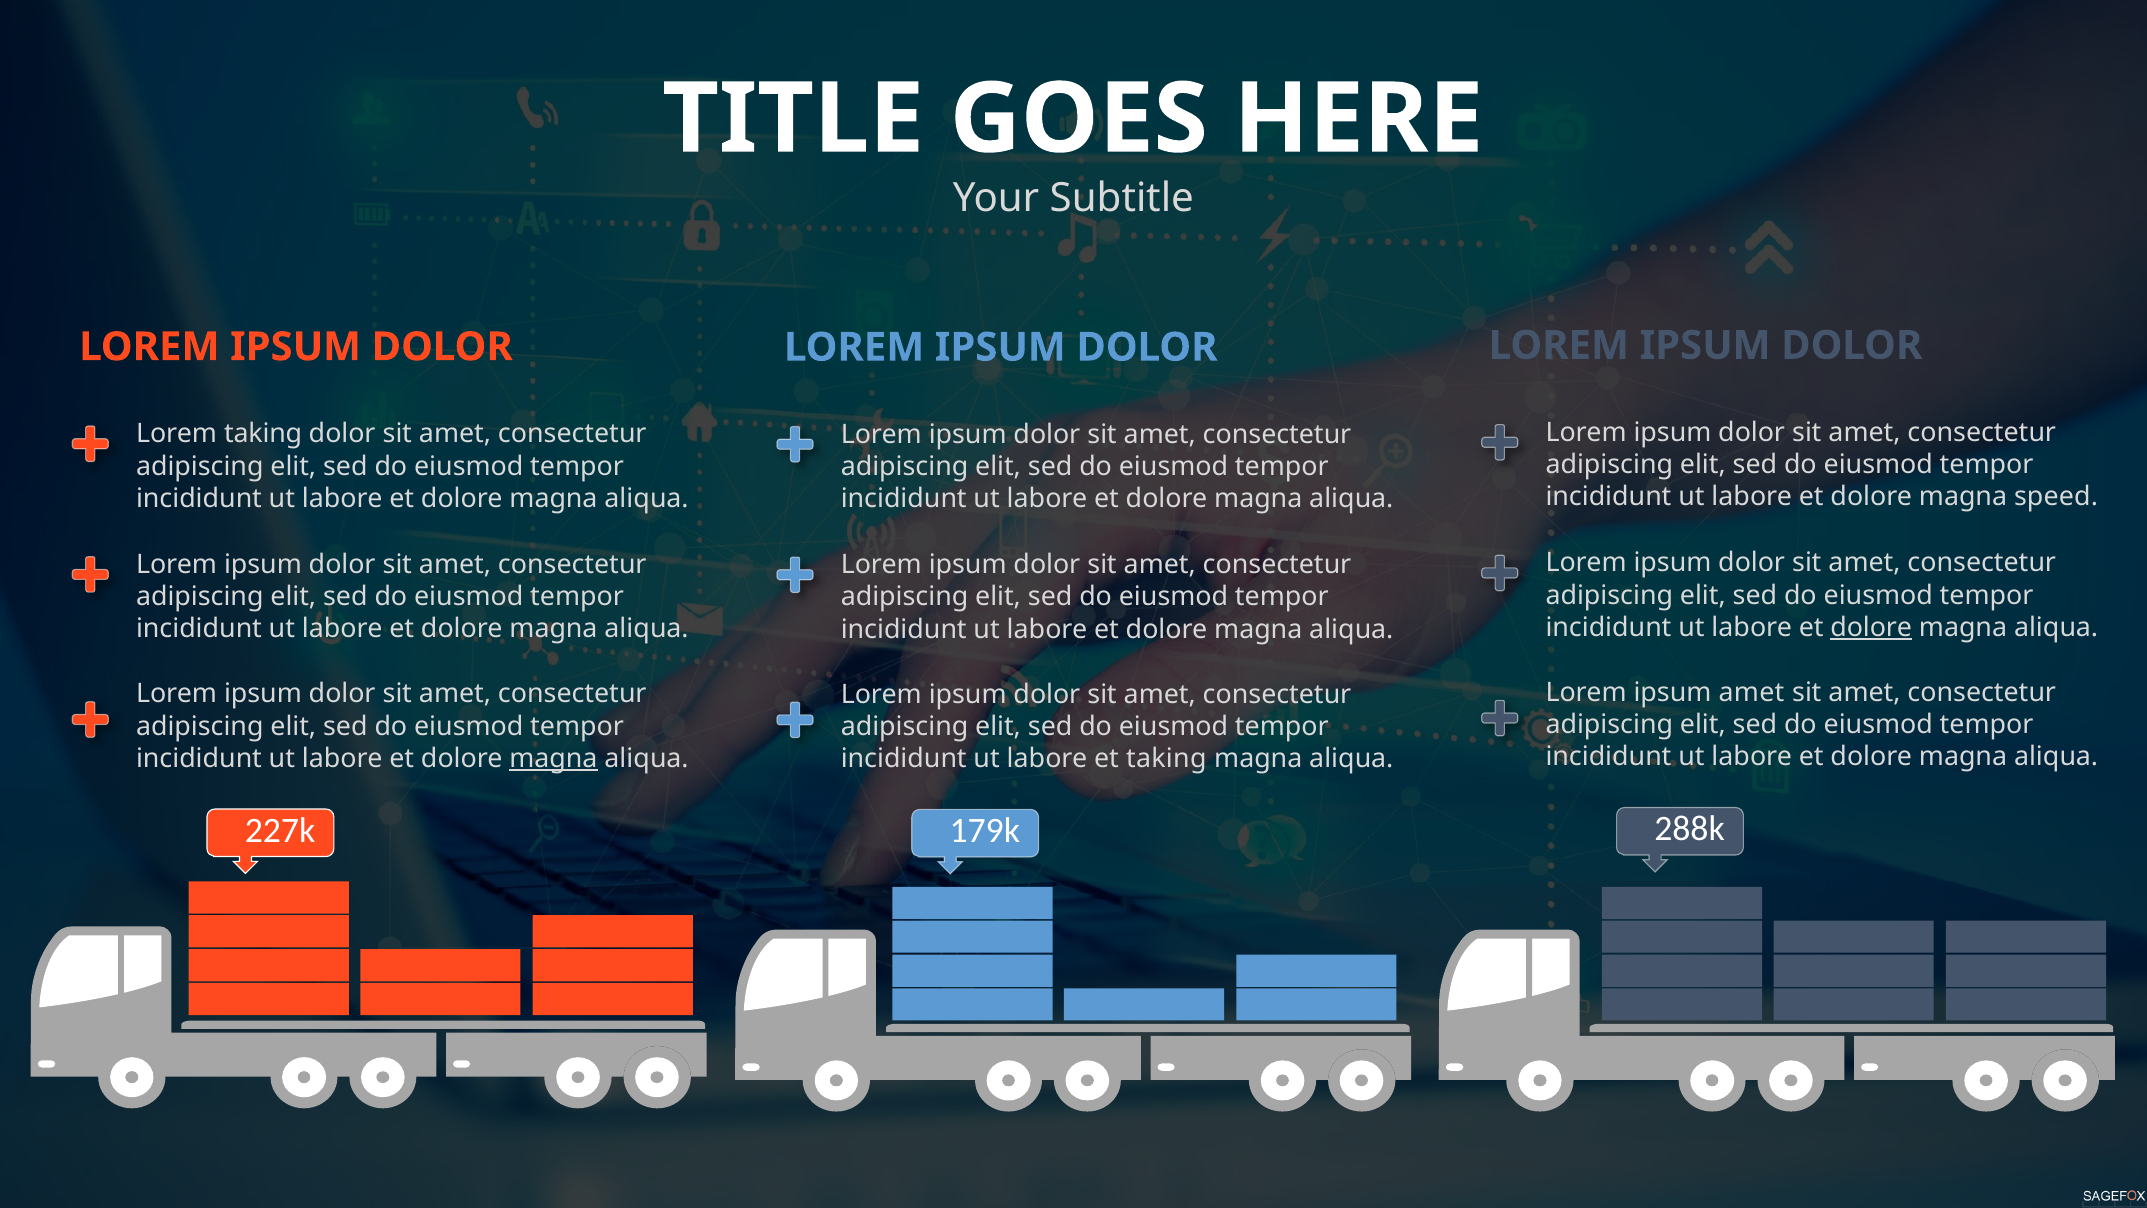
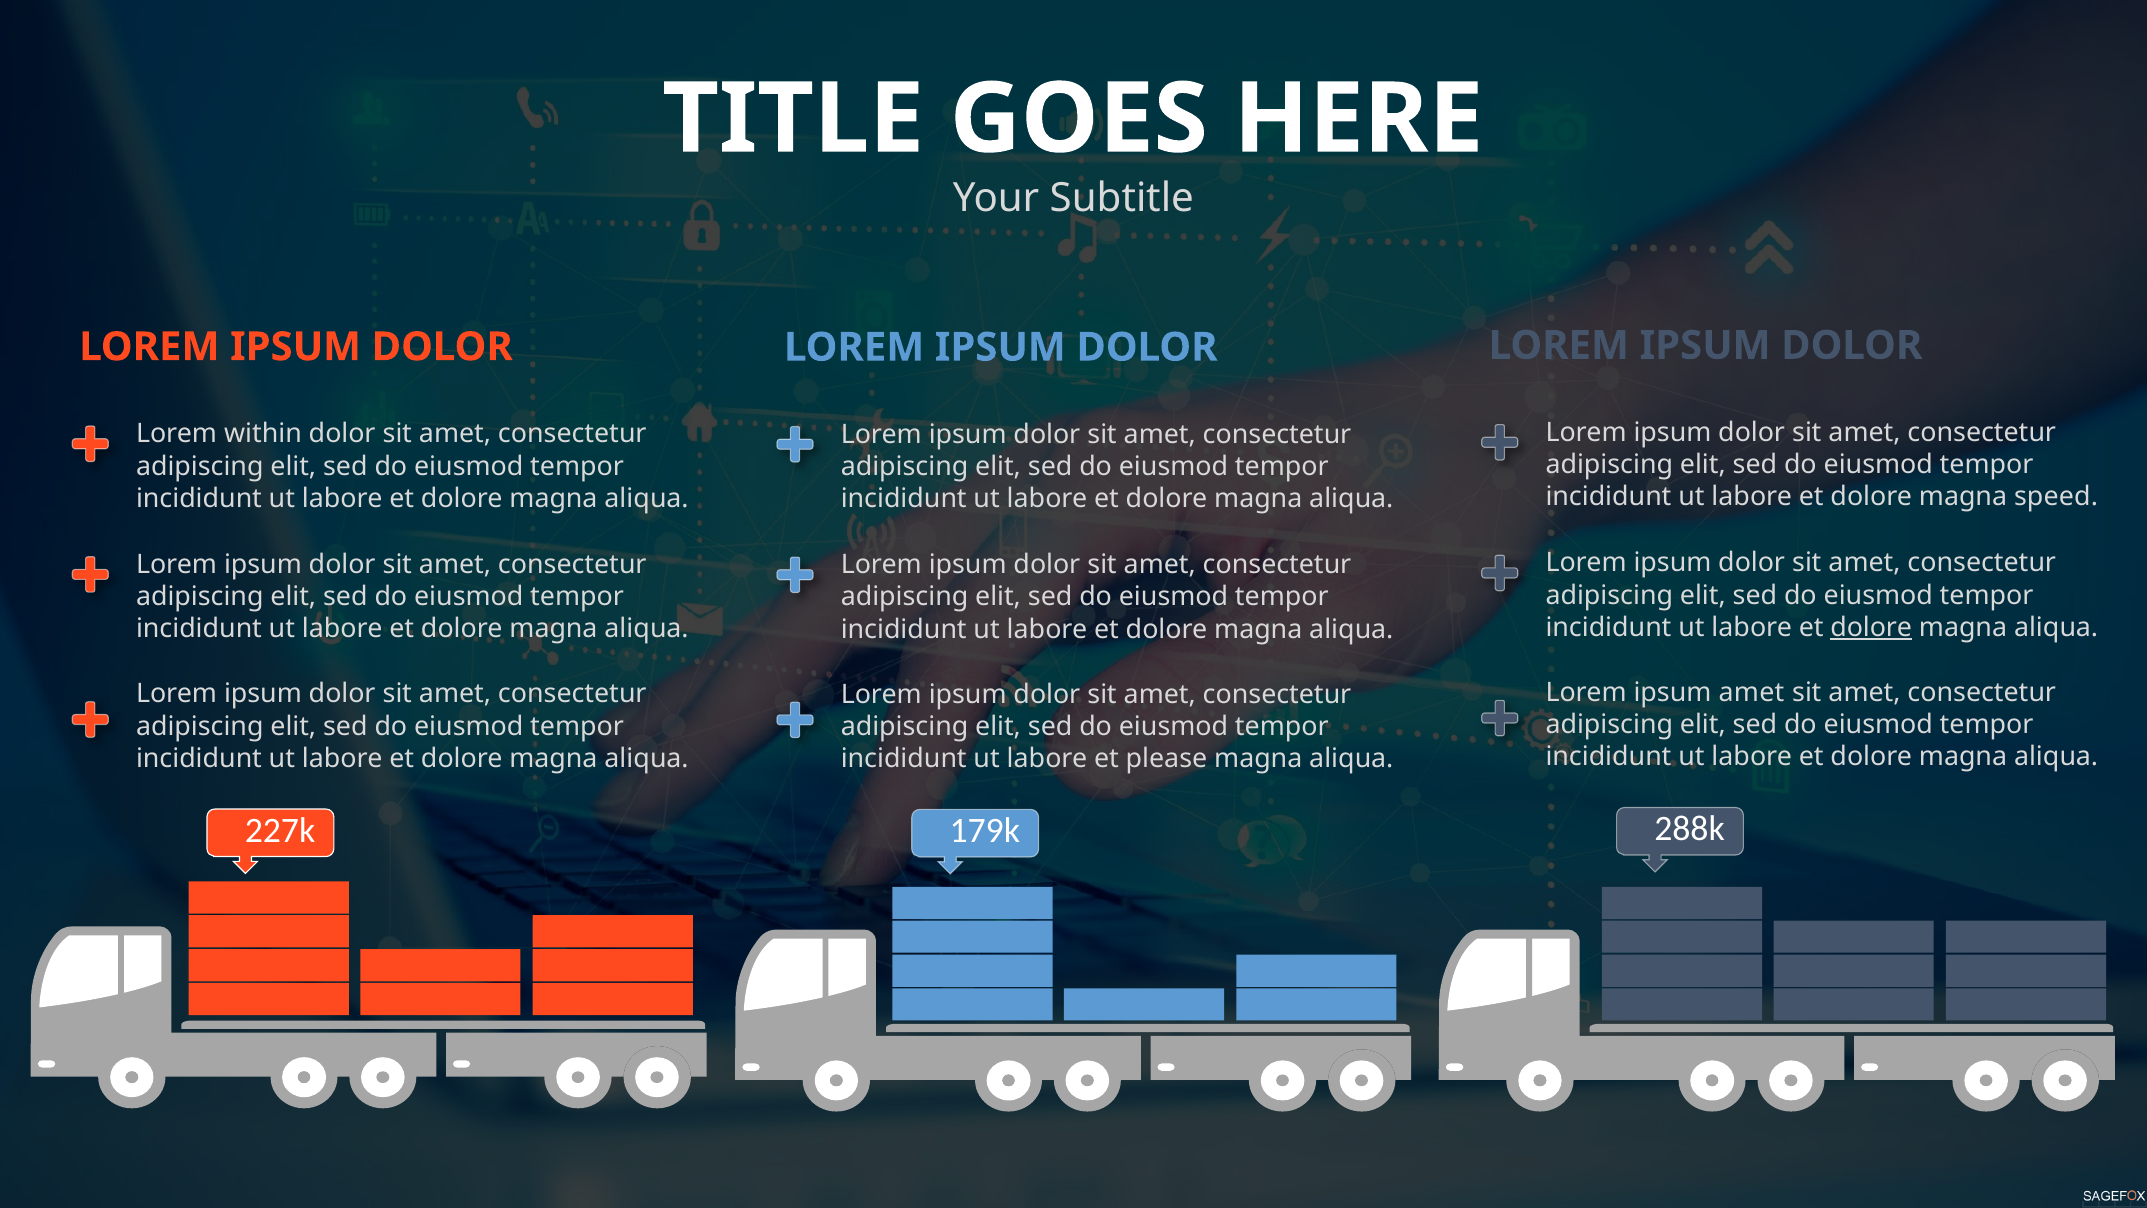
Lorem taking: taking -> within
magna at (553, 758) underline: present -> none
et taking: taking -> please
